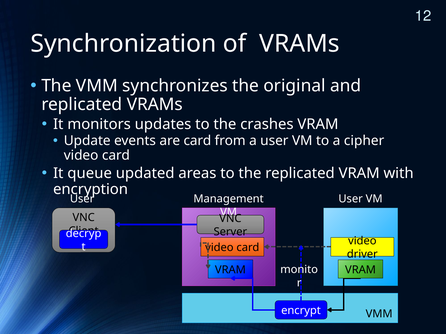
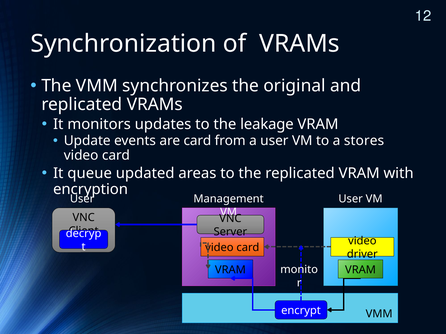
crashes: crashes -> leakage
cipher: cipher -> stores
